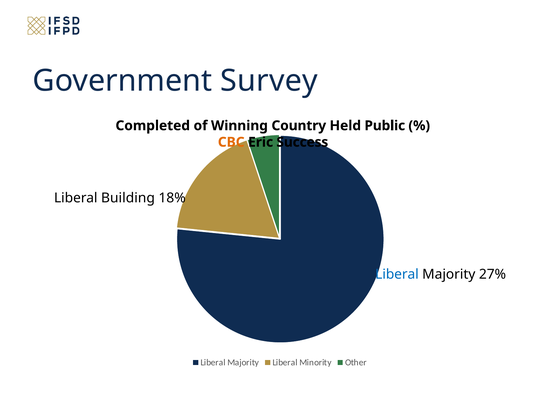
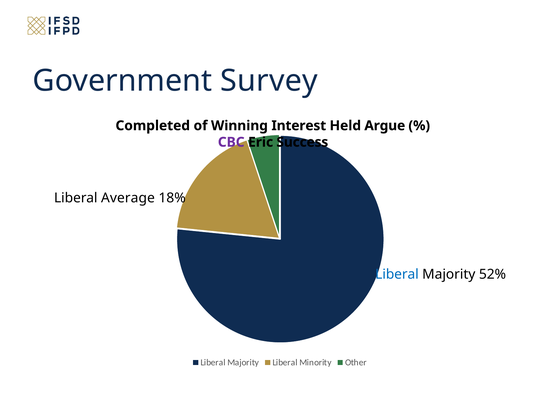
Country: Country -> Interest
Public: Public -> Argue
CBC colour: orange -> purple
Building: Building -> Average
27%: 27% -> 52%
